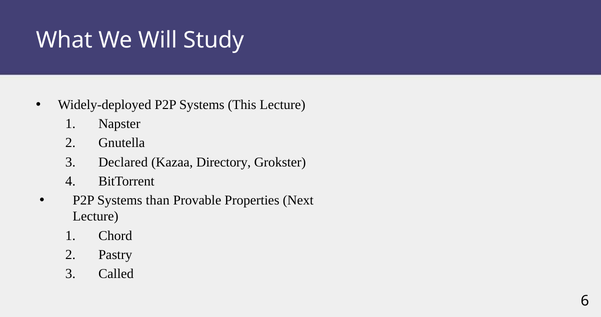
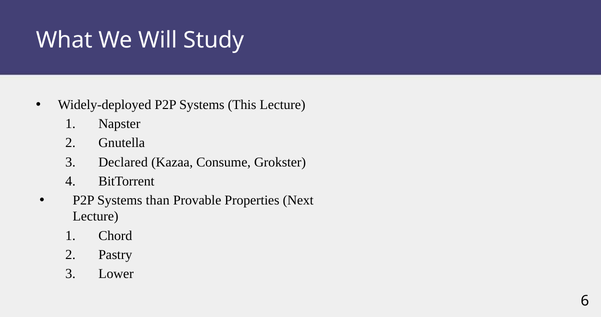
Directory: Directory -> Consume
Called: Called -> Lower
